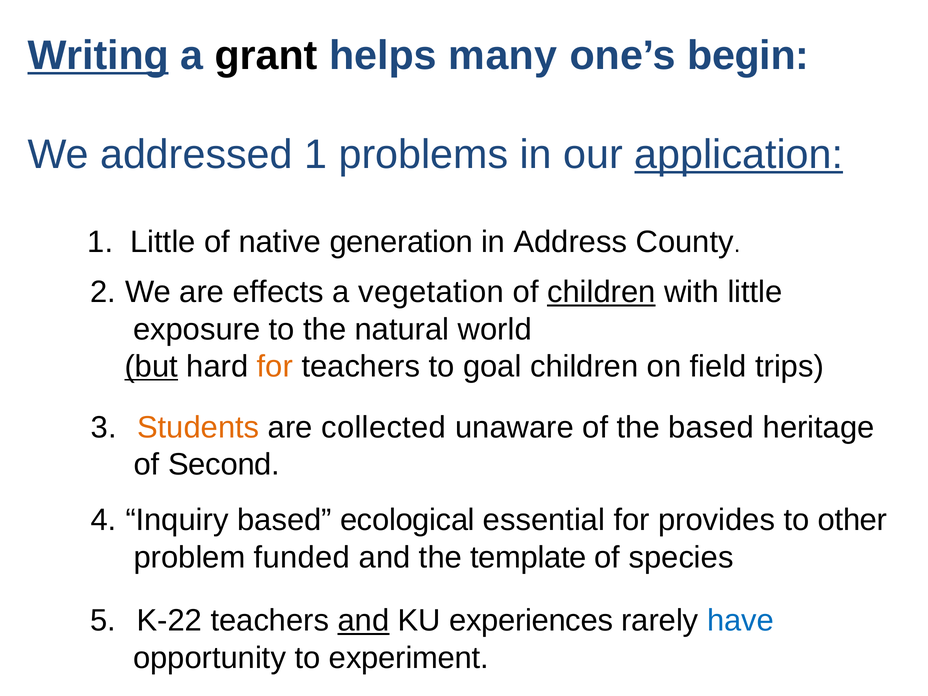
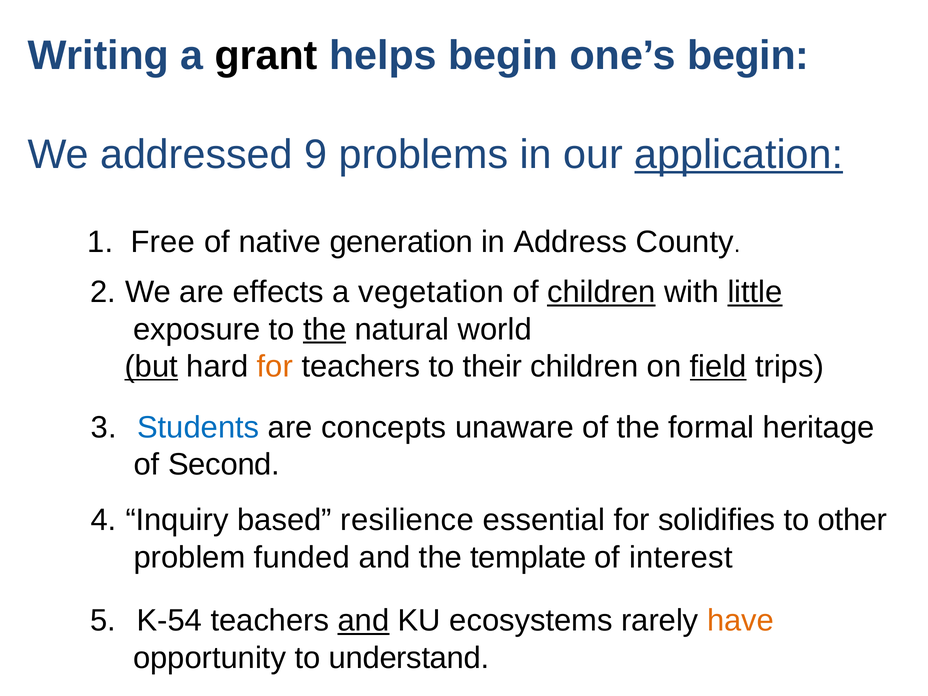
Writing underline: present -> none
helps many: many -> begin
addressed 1: 1 -> 9
1 Little: Little -> Free
little at (755, 292) underline: none -> present
the at (325, 329) underline: none -> present
goal: goal -> their
field underline: none -> present
Students colour: orange -> blue
collected: collected -> concepts
the based: based -> formal
ecological: ecological -> resilience
provides: provides -> solidifies
species: species -> interest
K-22: K-22 -> K-54
experiences: experiences -> ecosystems
have colour: blue -> orange
experiment: experiment -> understand
